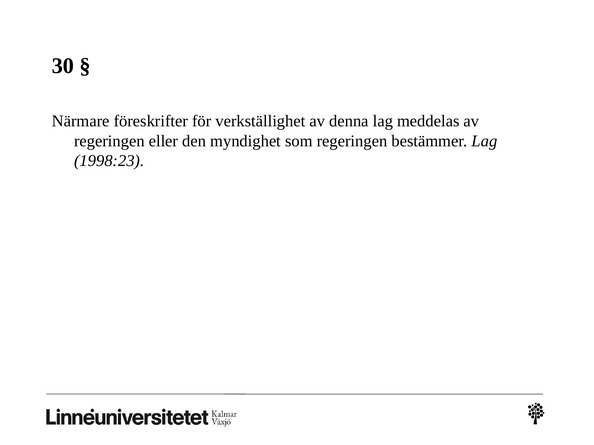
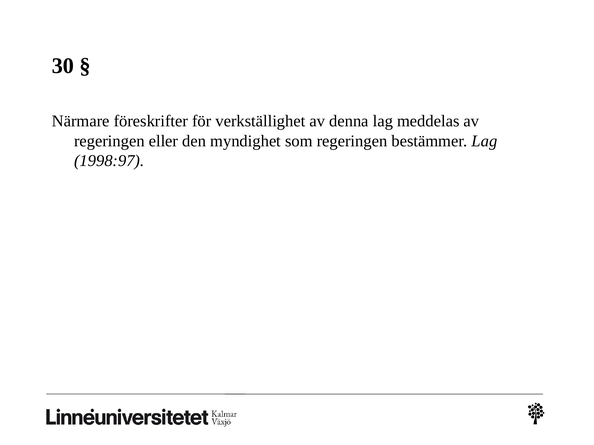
1998:23: 1998:23 -> 1998:97
